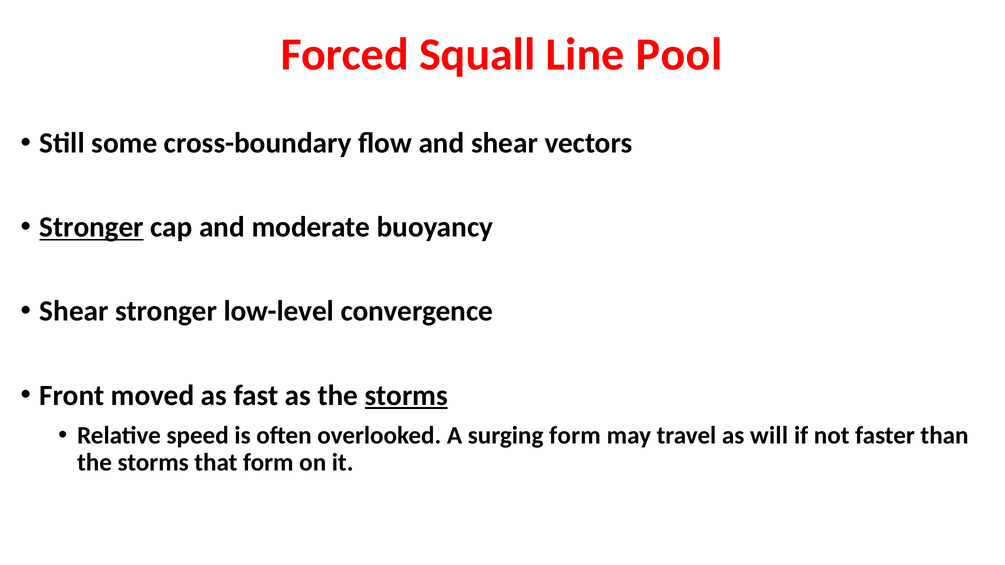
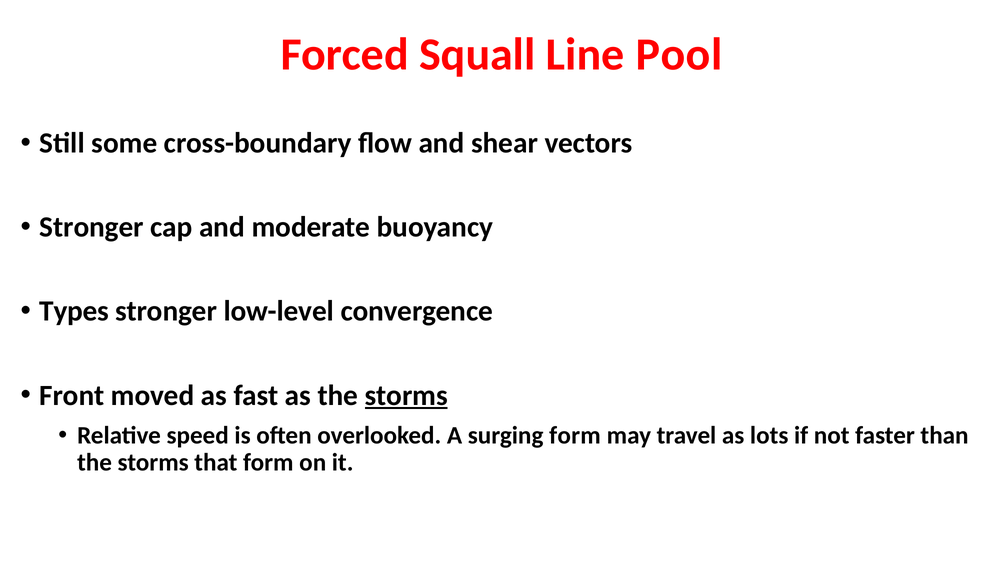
Stronger at (92, 227) underline: present -> none
Shear at (74, 311): Shear -> Types
will: will -> lots
